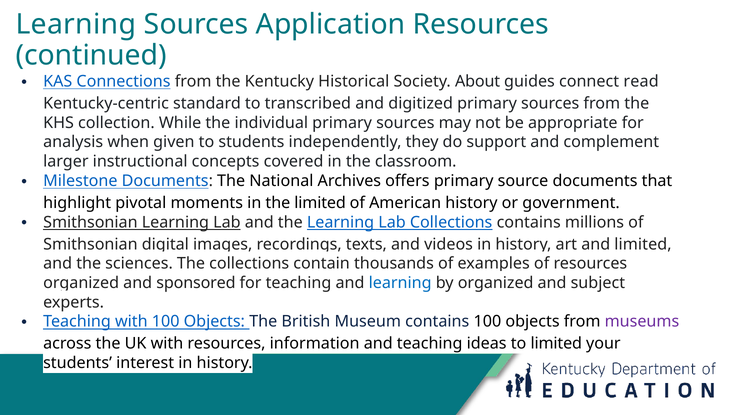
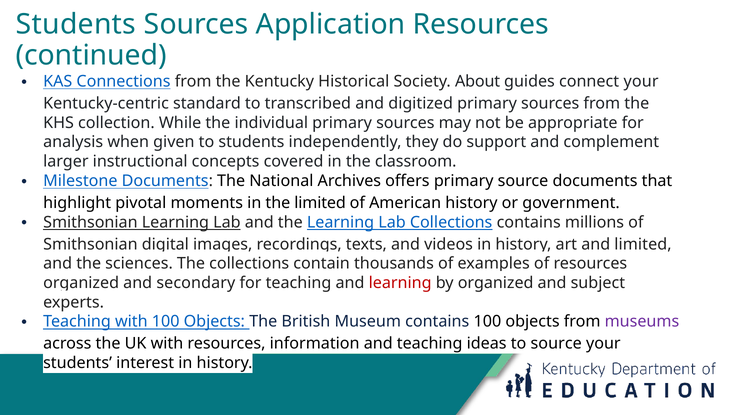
Learning at (76, 25): Learning -> Students
connect read: read -> your
sponsored: sponsored -> secondary
learning at (400, 283) colour: blue -> red
to limited: limited -> source
